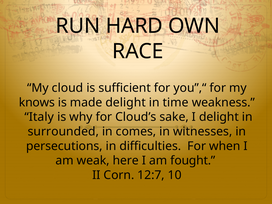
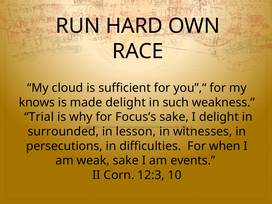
time: time -> such
Italy: Italy -> Trial
Cloud’s: Cloud’s -> Focus’s
comes: comes -> lesson
weak here: here -> sake
fought: fought -> events
12:7: 12:7 -> 12:3
